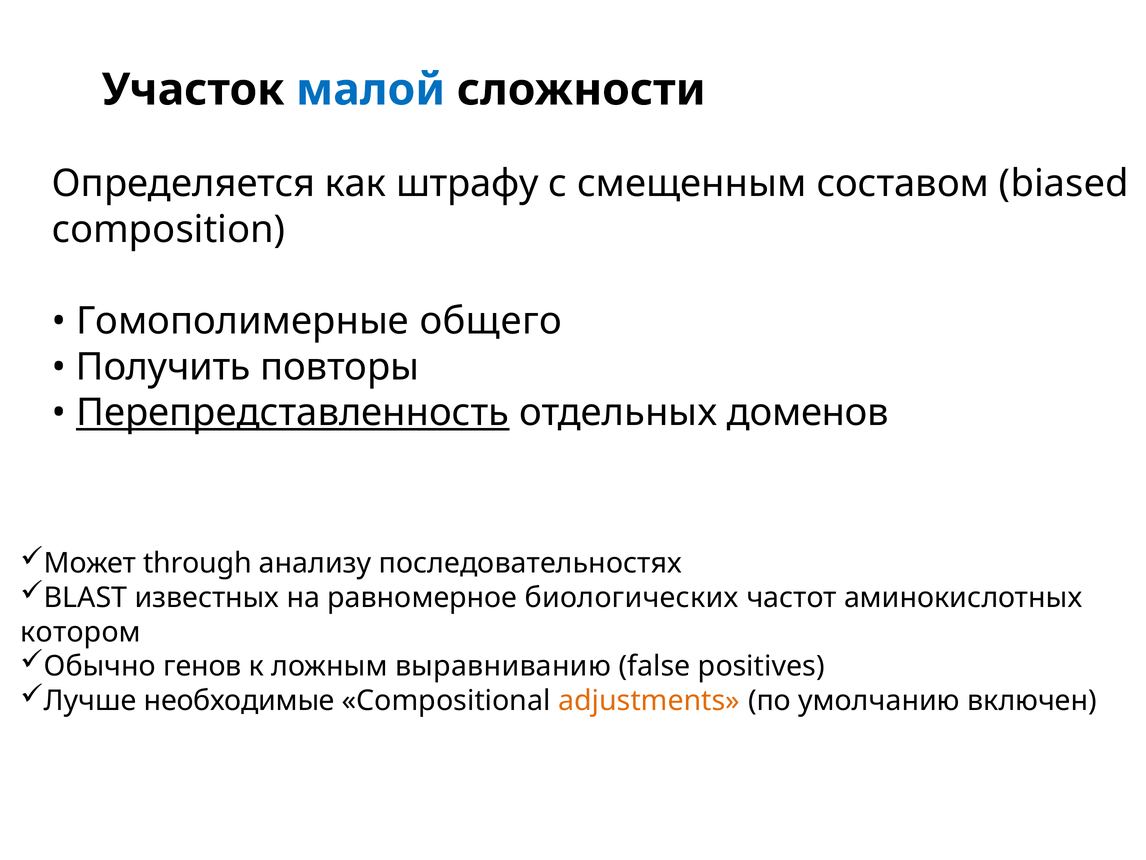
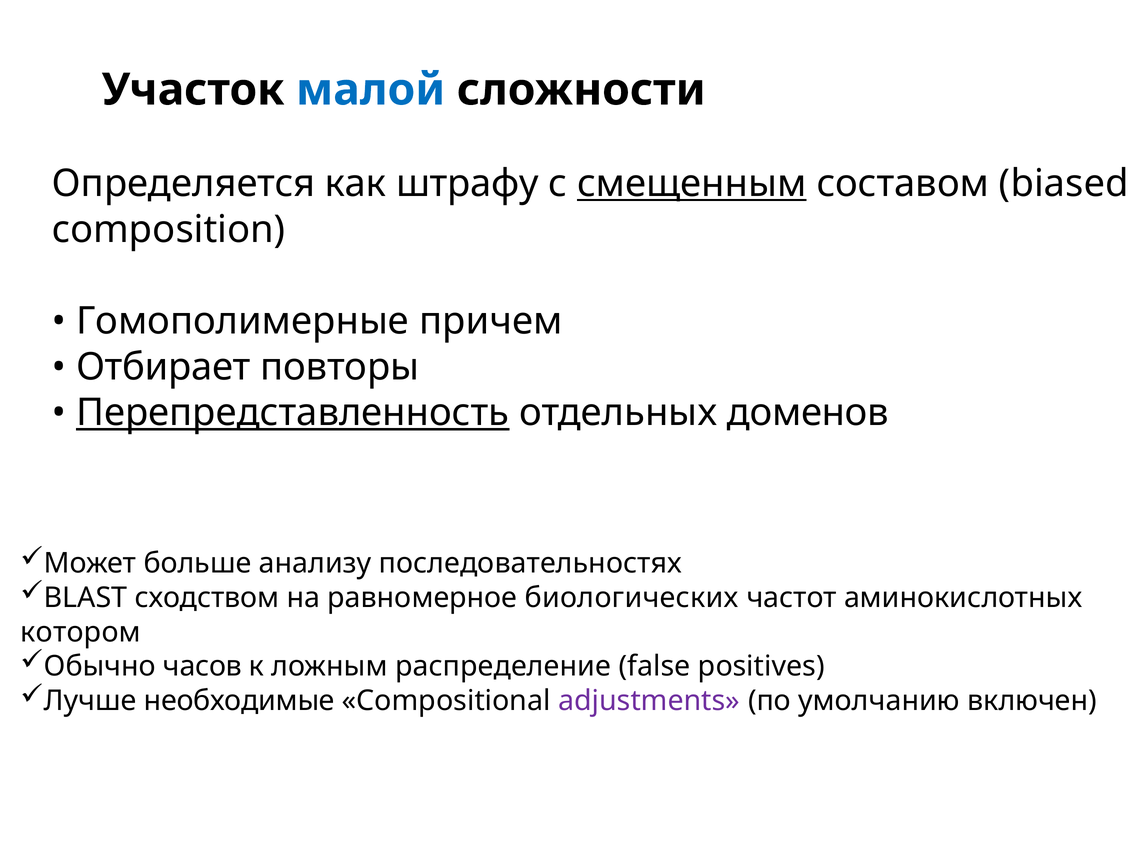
смещенным underline: none -> present
общего: общего -> причем
Получить: Получить -> Отбирает
through: through -> больше
известных: известных -> сходством
генов: генов -> часов
выравниванию: выравниванию -> распределение
adjustments colour: orange -> purple
